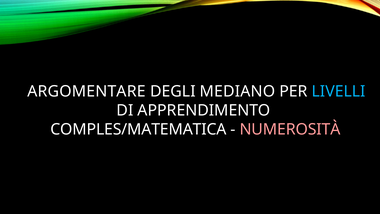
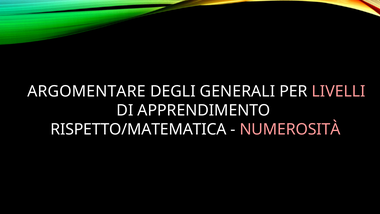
MEDIANO: MEDIANO -> GENERALI
LIVELLI colour: light blue -> pink
COMPLES/MATEMATICA: COMPLES/MATEMATICA -> RISPETTO/MATEMATICA
